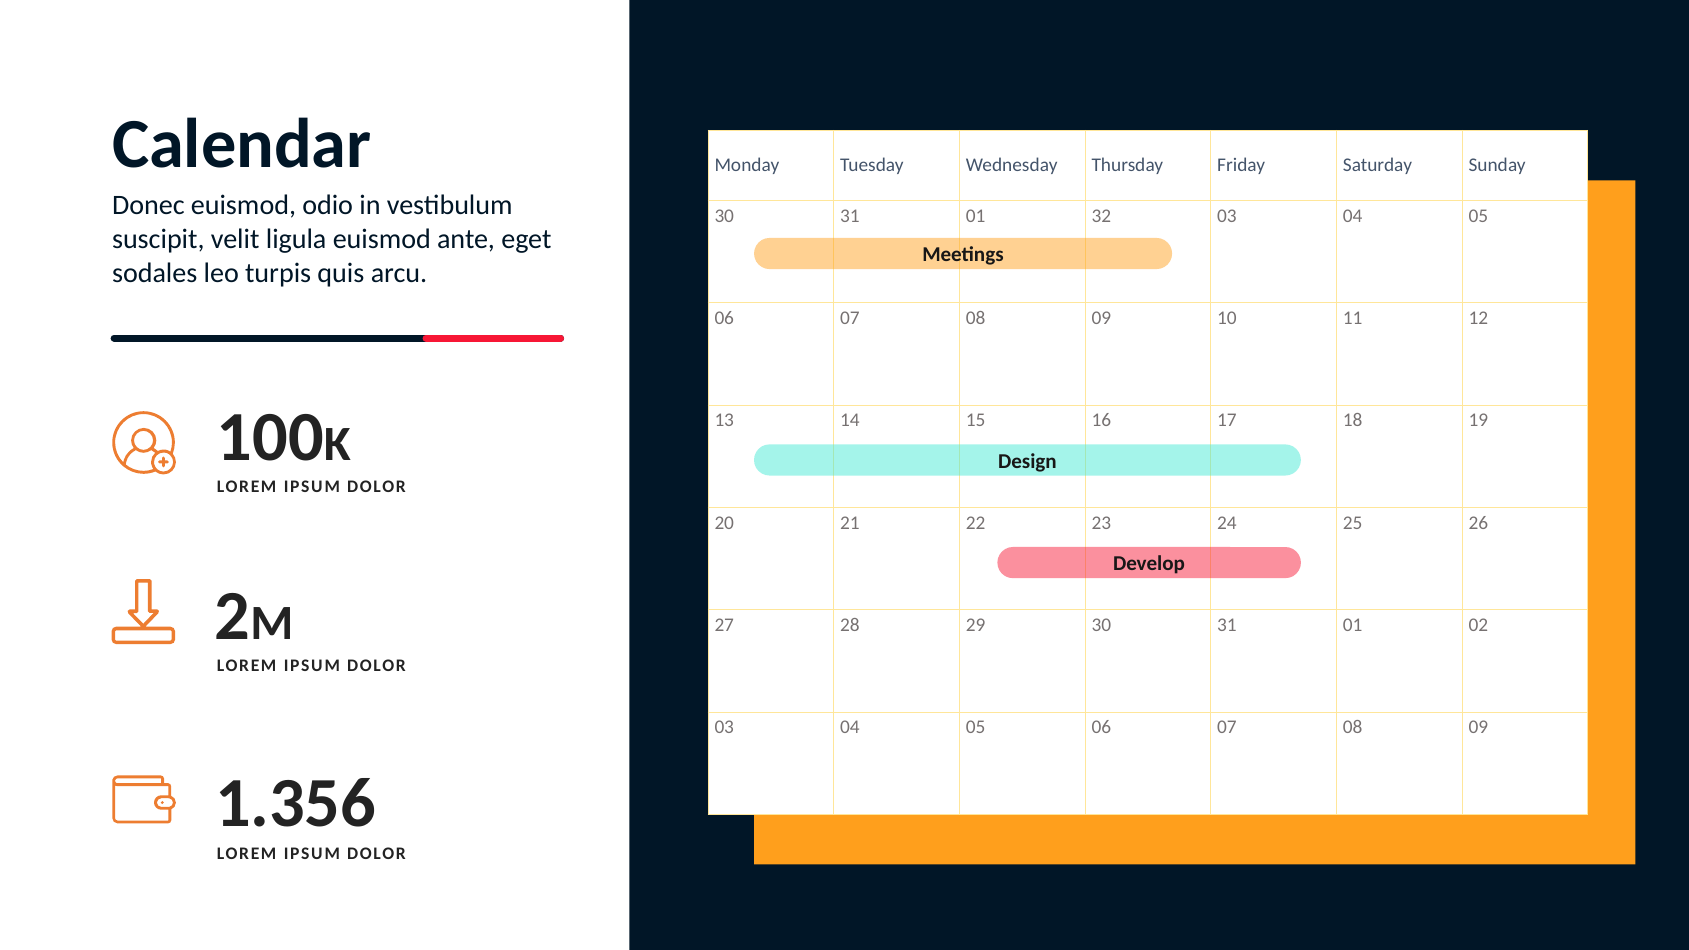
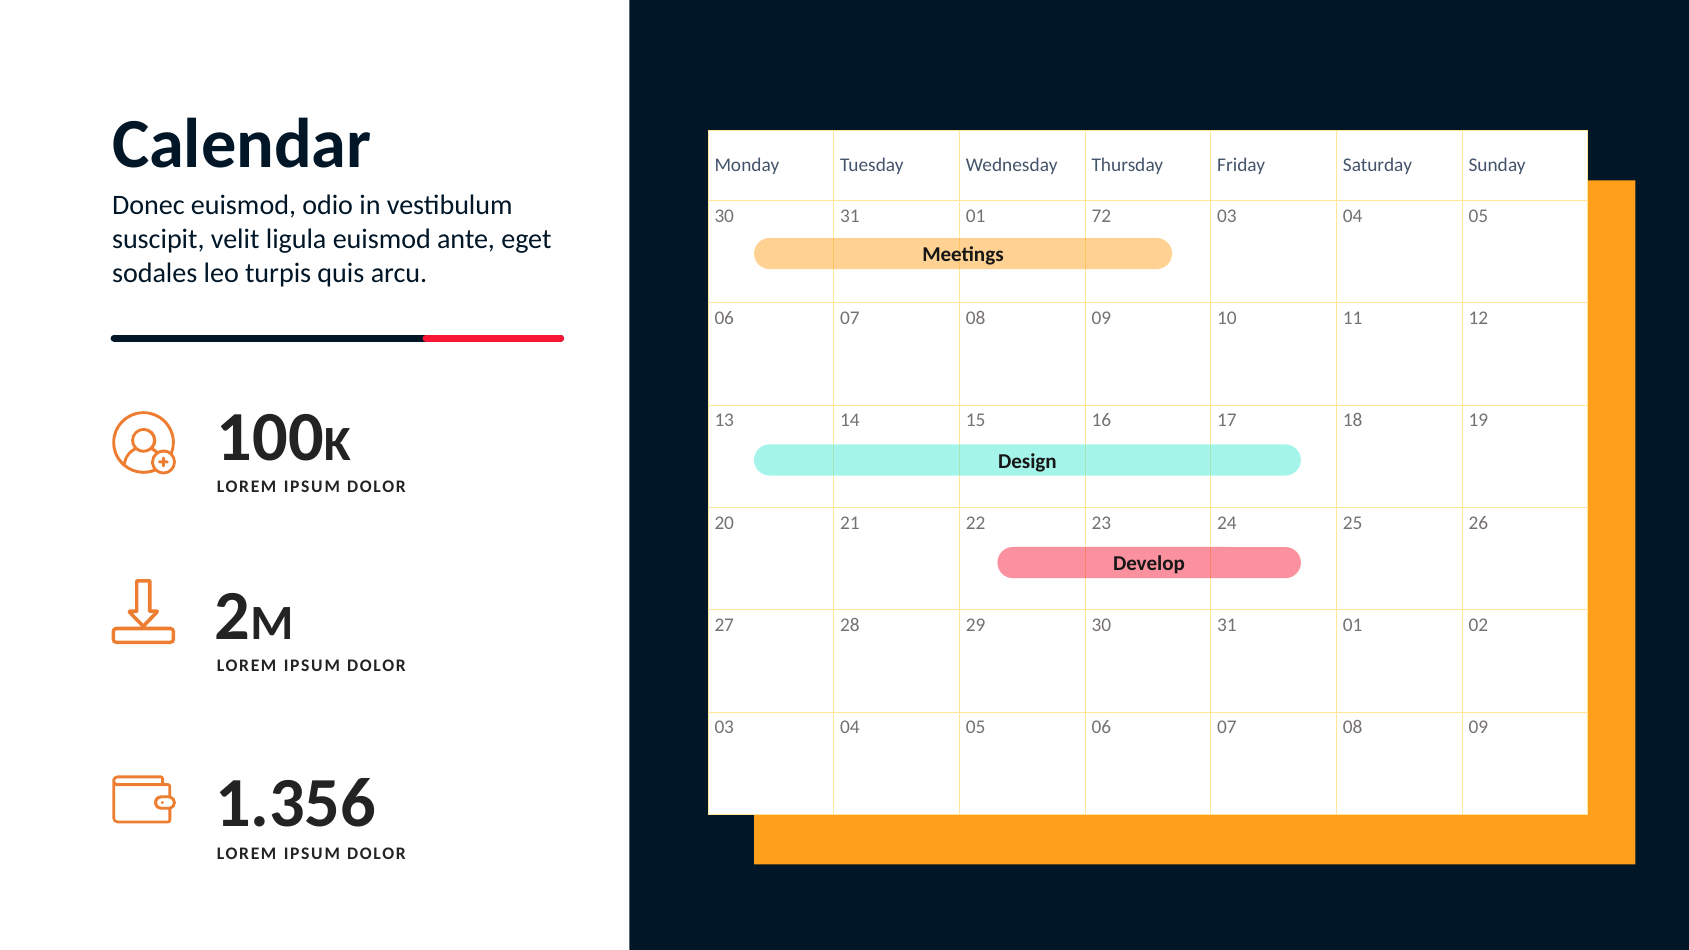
32: 32 -> 72
